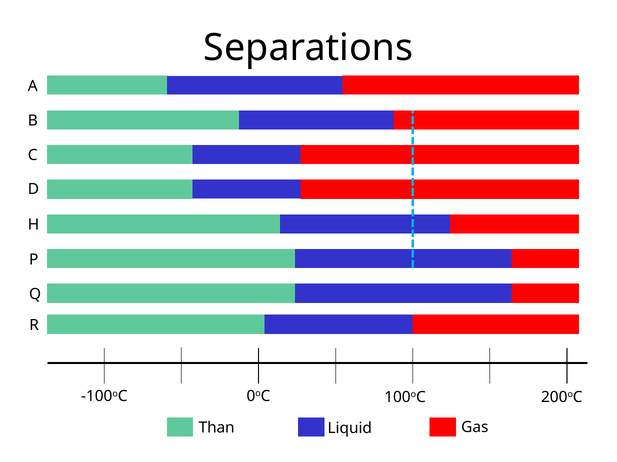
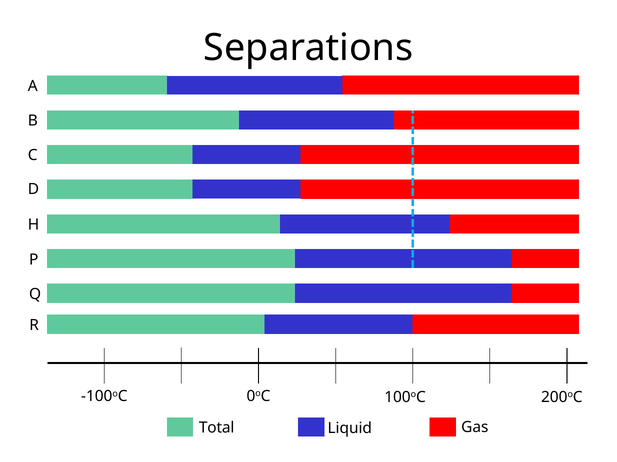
Than: Than -> Total
